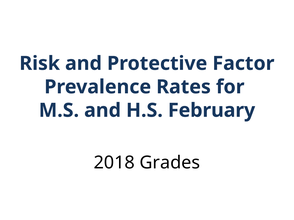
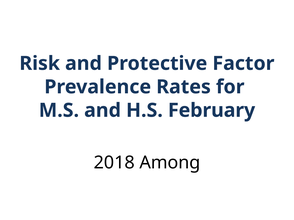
Grades: Grades -> Among
